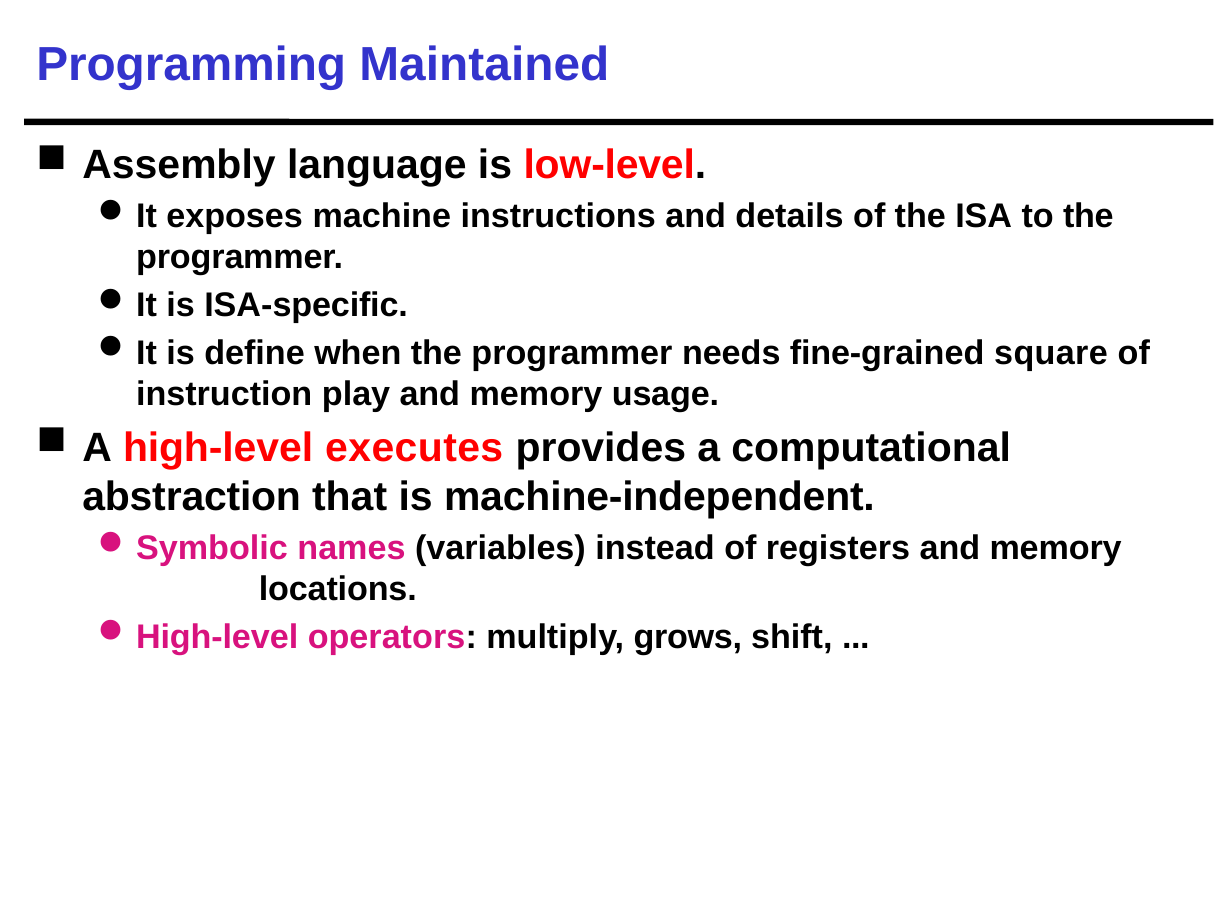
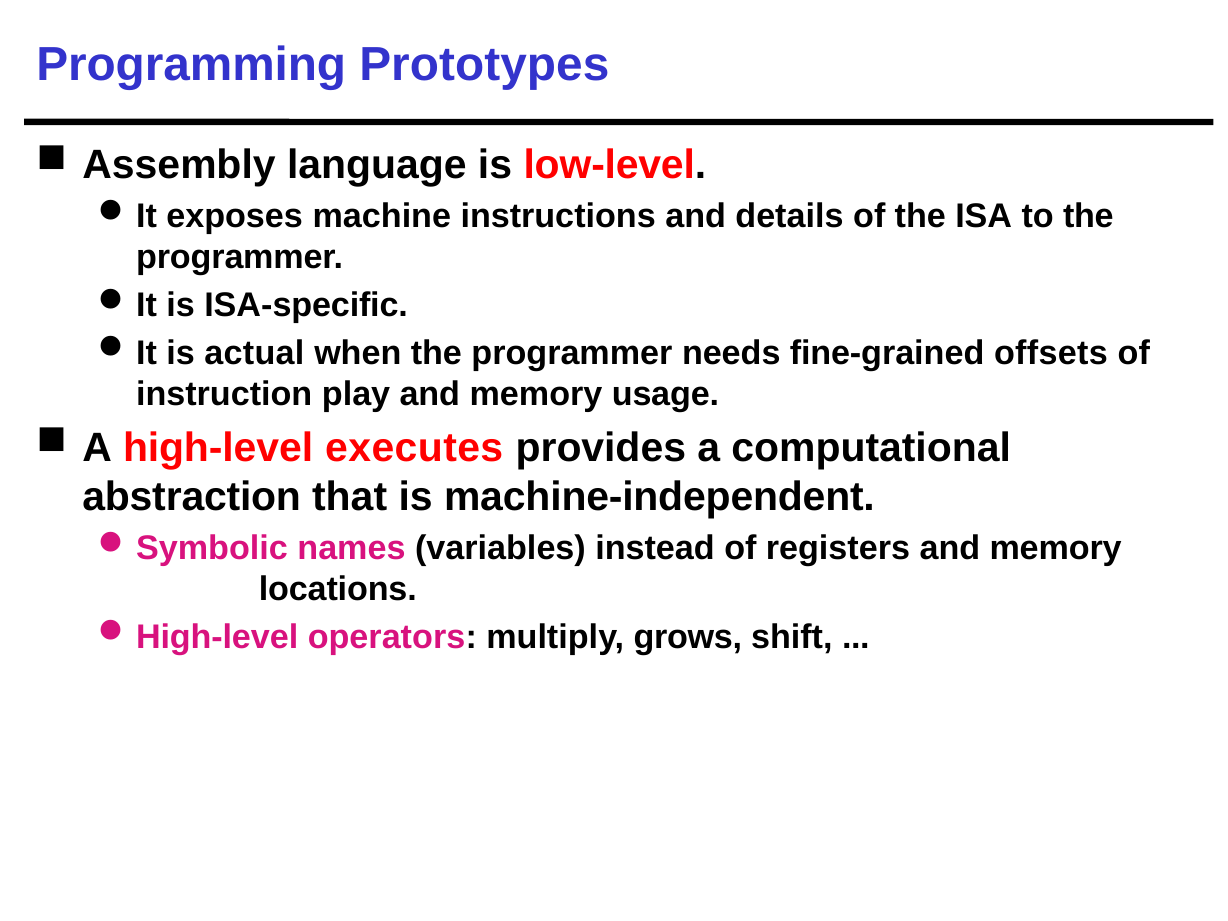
Maintained: Maintained -> Prototypes
define: define -> actual
square: square -> offsets
